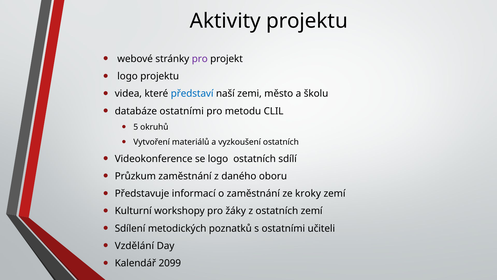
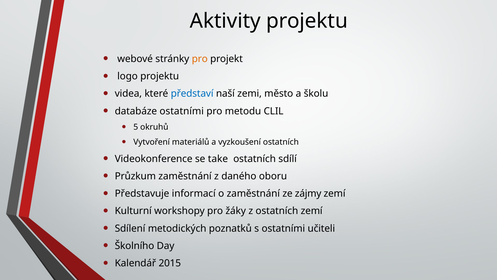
pro at (200, 59) colour: purple -> orange
se logo: logo -> take
kroky: kroky -> zájmy
Vzdělání: Vzdělání -> Školního
2099: 2099 -> 2015
